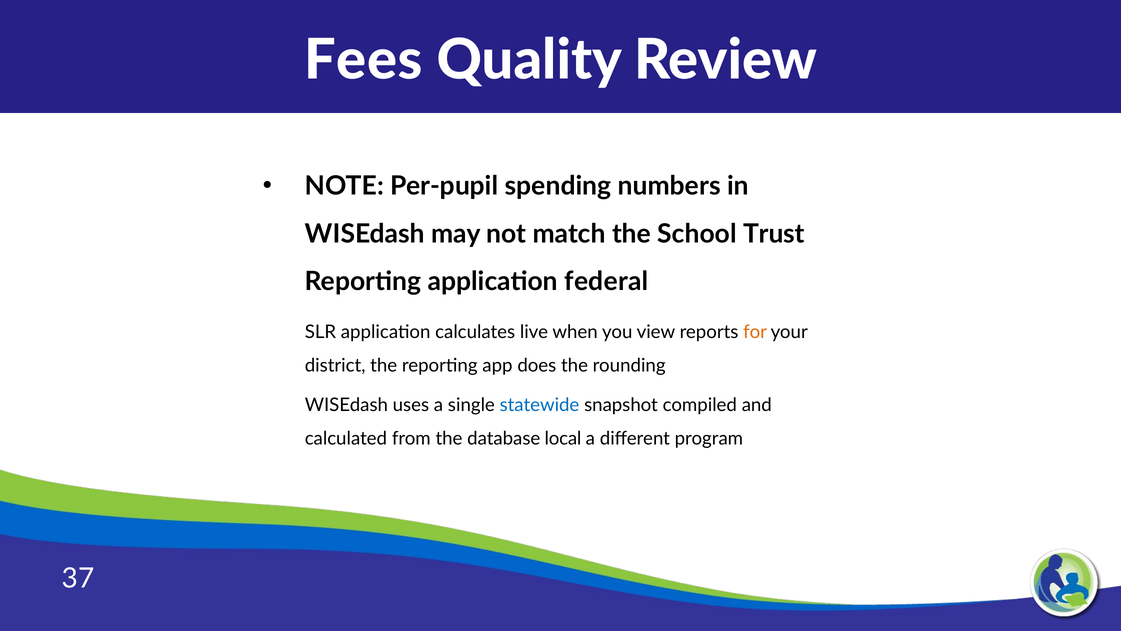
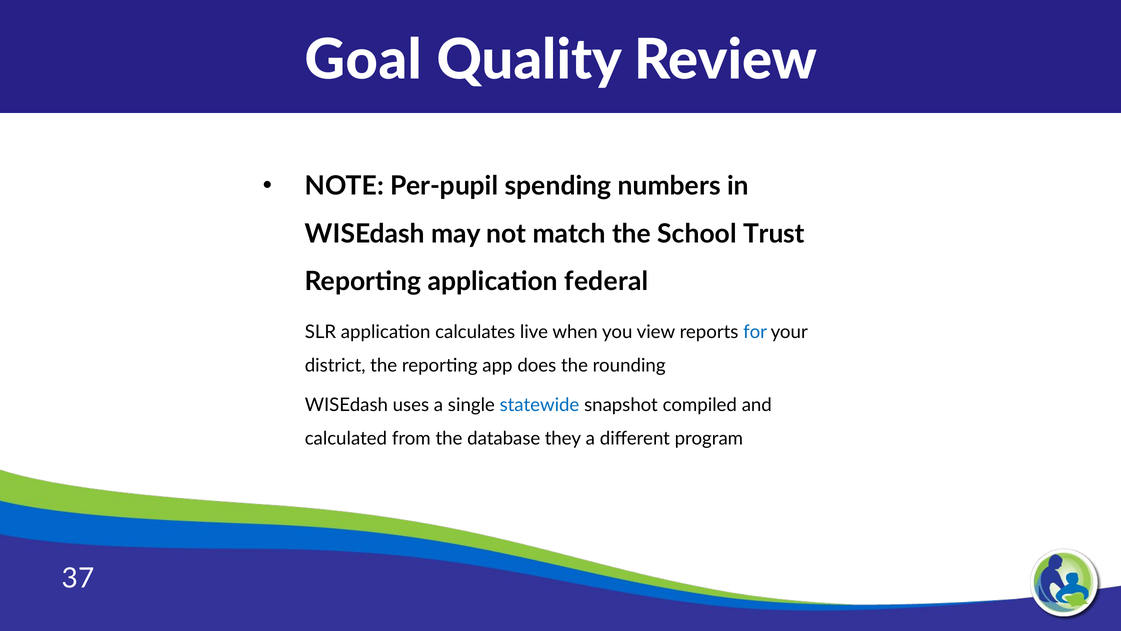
Fees: Fees -> Goal
for colour: orange -> blue
local: local -> they
